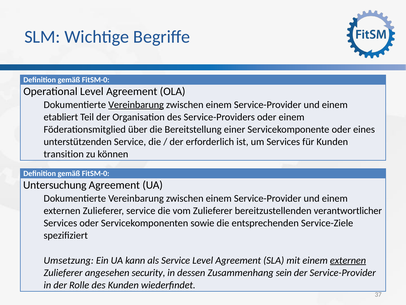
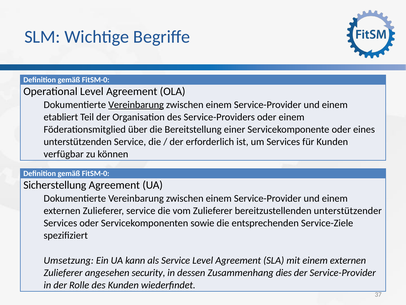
transition: transition -> verfügbar
Untersuchung: Untersuchung -> Sicherstellung
verantwortlicher: verantwortlicher -> unterstützender
externen at (348, 260) underline: present -> none
sein: sein -> dies
